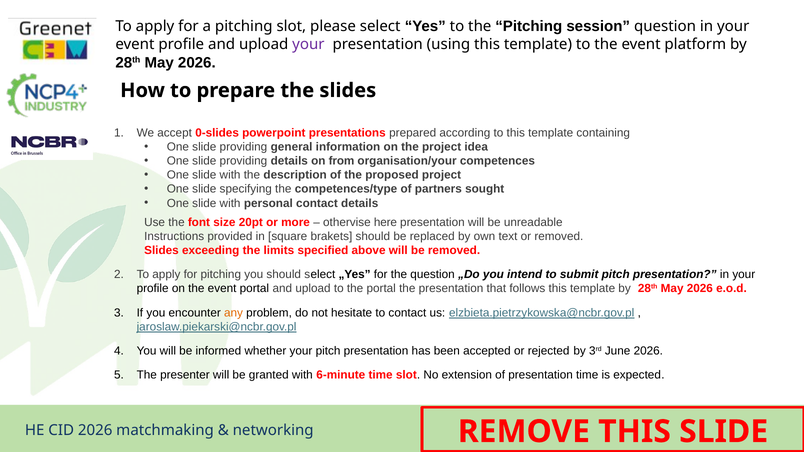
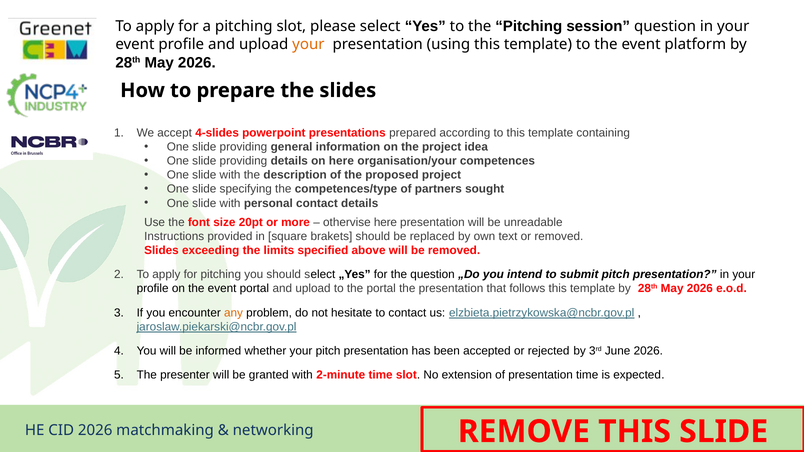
your at (308, 44) colour: purple -> orange
0-slides: 0-slides -> 4-slides
on from: from -> here
6-minute: 6-minute -> 2-minute
